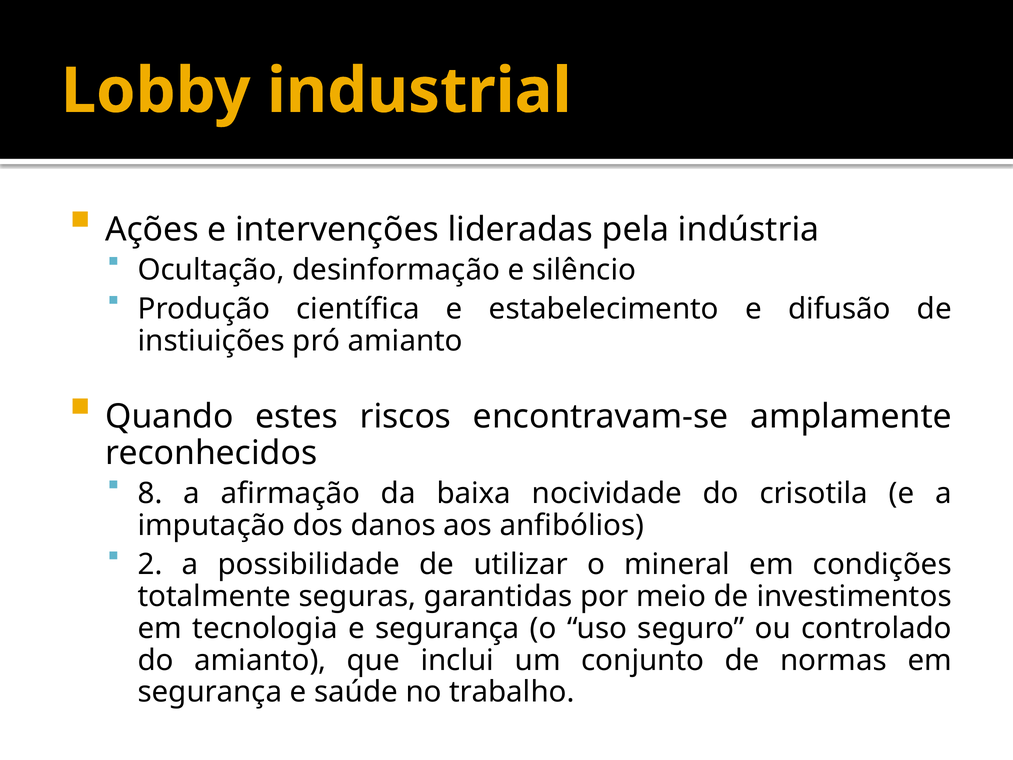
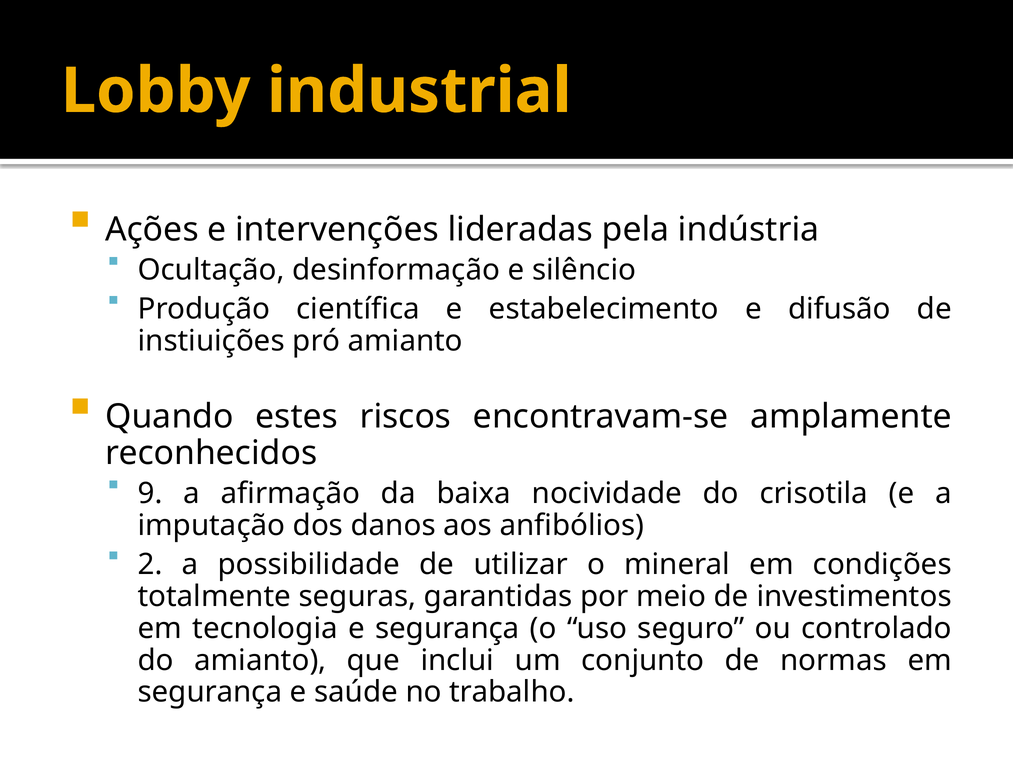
8: 8 -> 9
